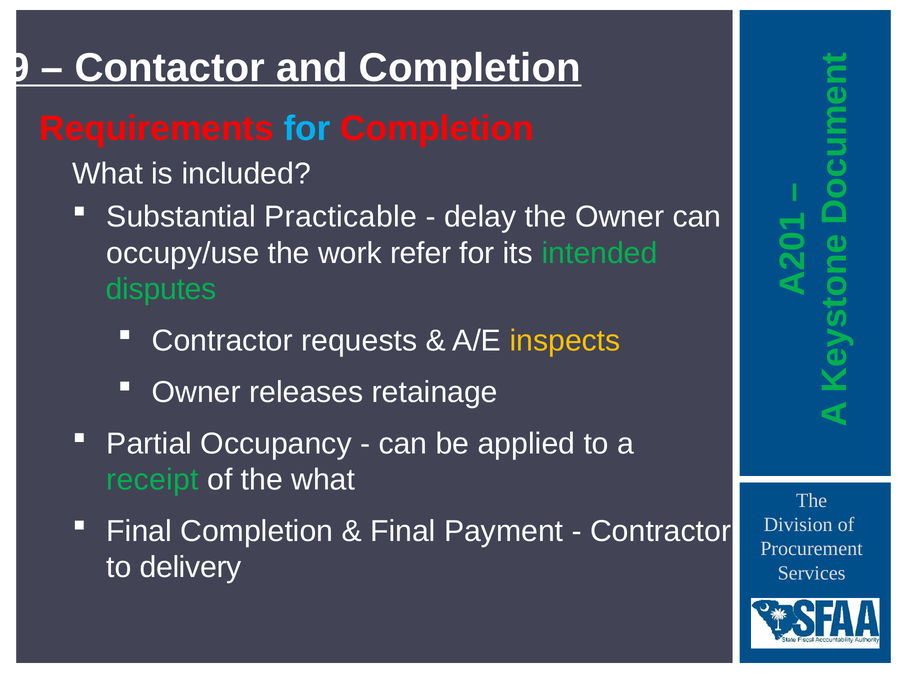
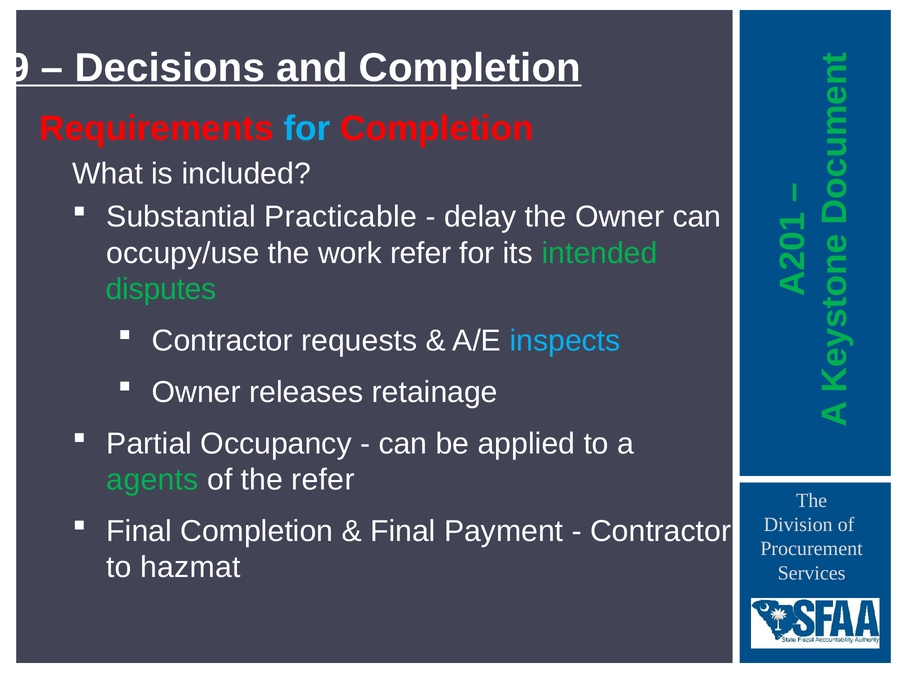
Contactor: Contactor -> Decisions
inspects colour: yellow -> light blue
receipt: receipt -> agents
the what: what -> refer
delivery: delivery -> hazmat
